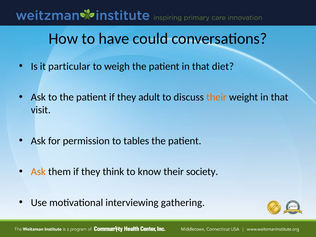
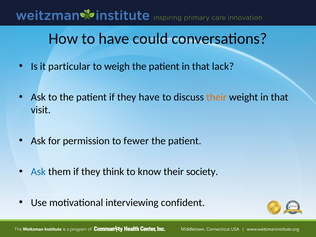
diet: diet -> lack
they adult: adult -> have
tables: tables -> fewer
Ask at (38, 172) colour: orange -> blue
gathering: gathering -> confident
